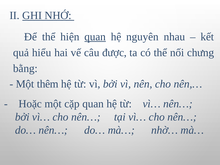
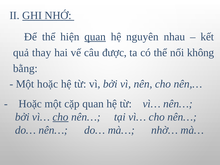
hiểu: hiểu -> thay
chưng: chưng -> không
Một thêm: thêm -> hoặc
cho at (61, 117) underline: none -> present
